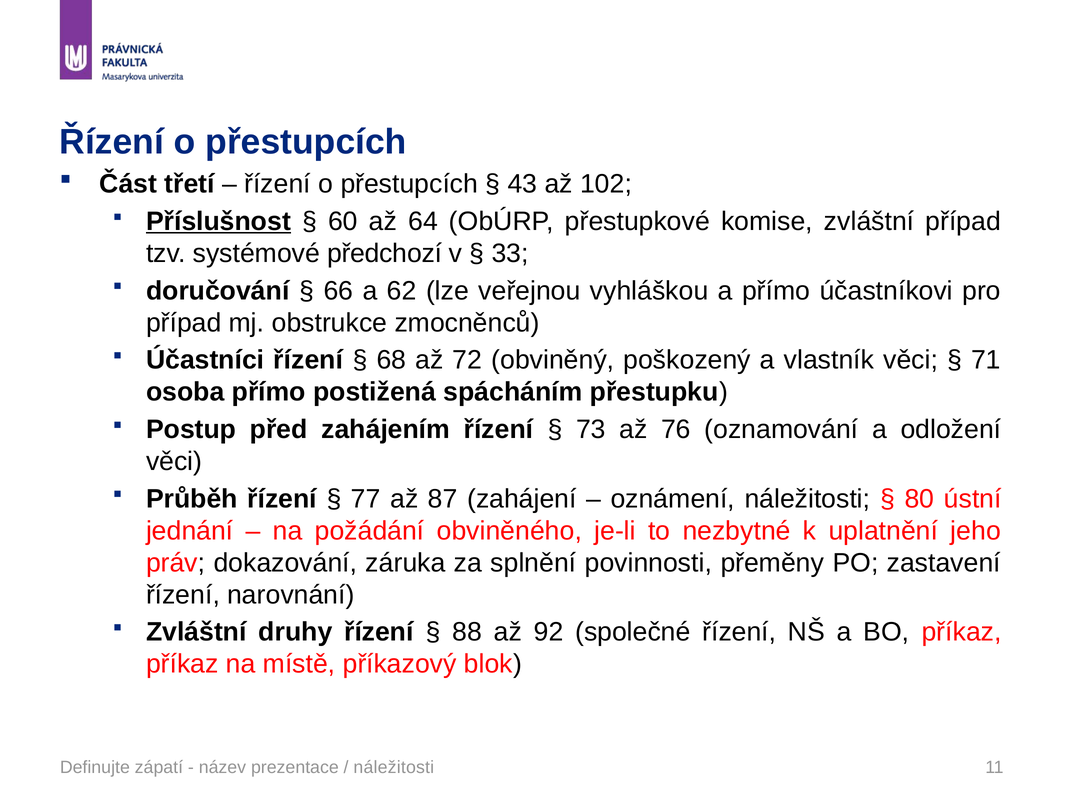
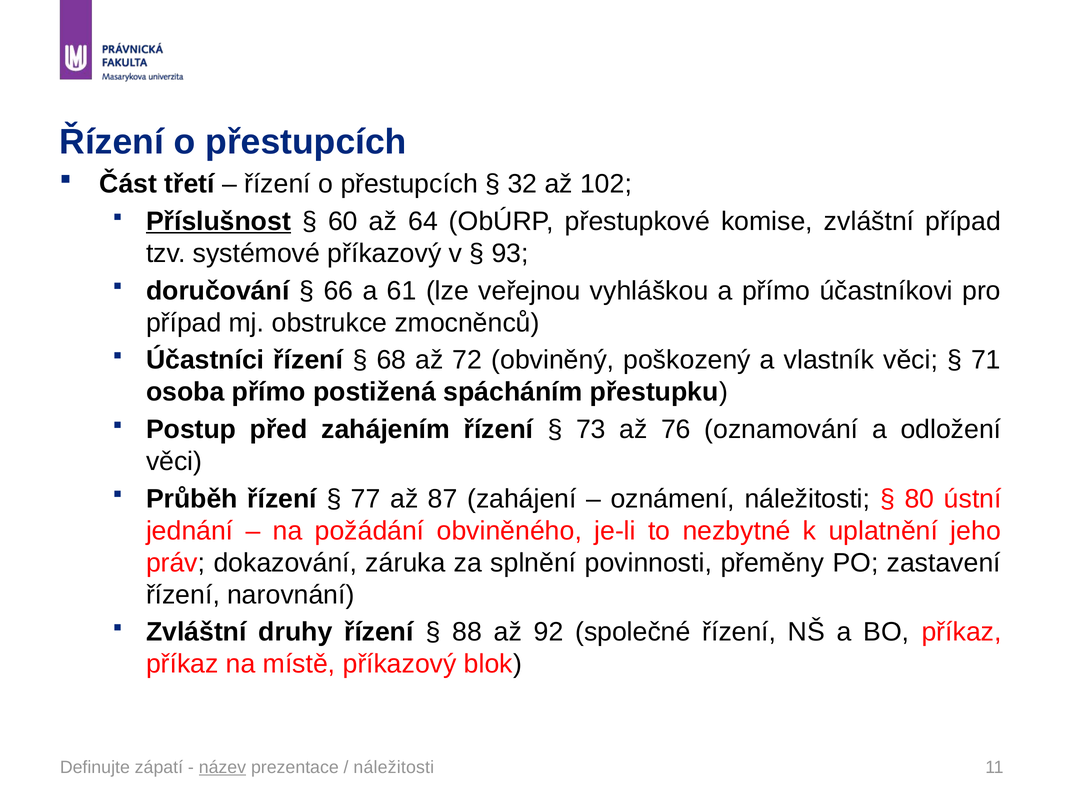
43: 43 -> 32
systémové předchozí: předchozí -> příkazový
33: 33 -> 93
62: 62 -> 61
název underline: none -> present
